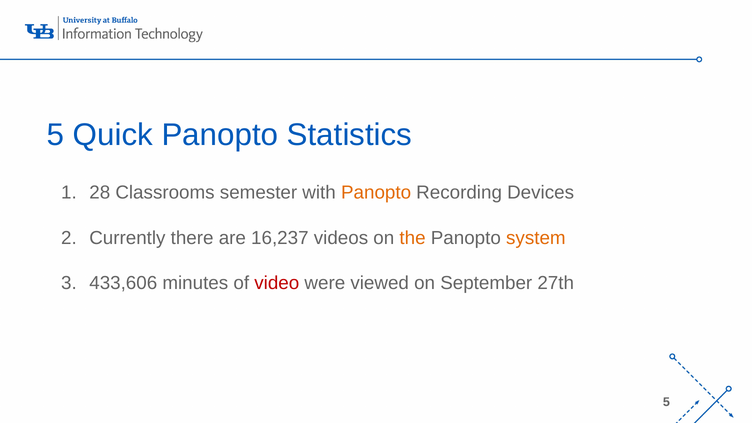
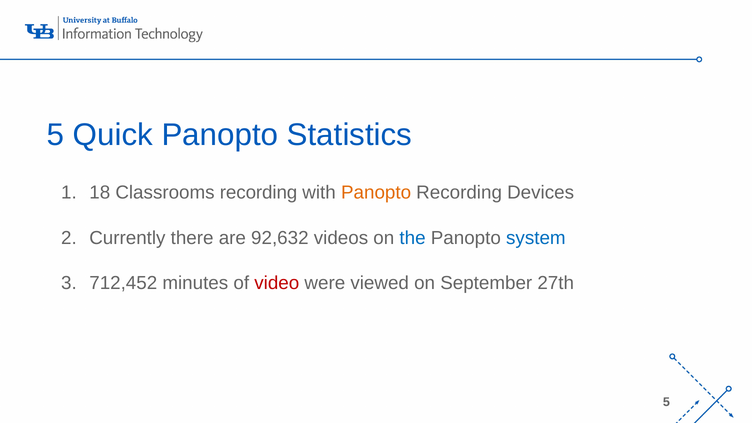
28: 28 -> 18
Classrooms semester: semester -> recording
16,237: 16,237 -> 92,632
the colour: orange -> blue
system colour: orange -> blue
433,606: 433,606 -> 712,452
